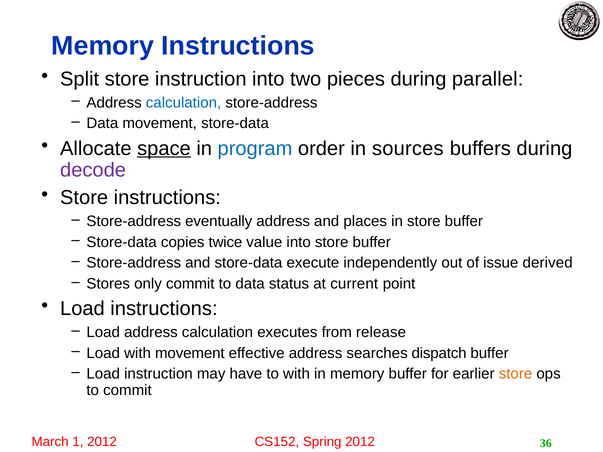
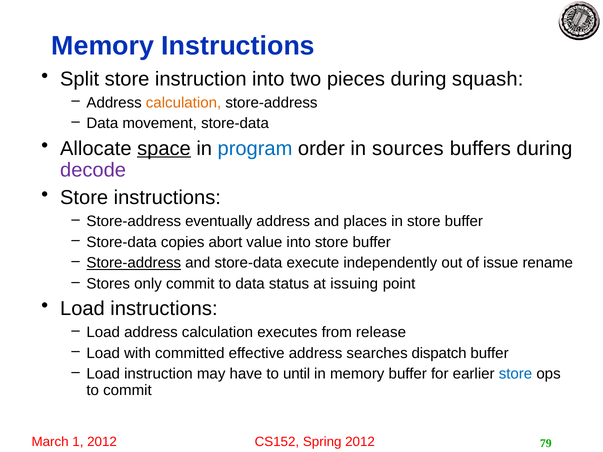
parallel: parallel -> squash
calculation at (184, 103) colour: blue -> orange
twice: twice -> abort
Store-address at (134, 263) underline: none -> present
derived: derived -> rename
current: current -> issuing
with movement: movement -> committed
to with: with -> until
store at (515, 374) colour: orange -> blue
36: 36 -> 79
